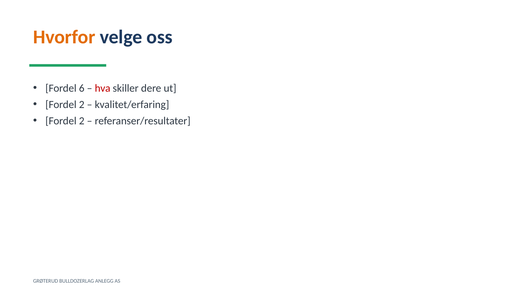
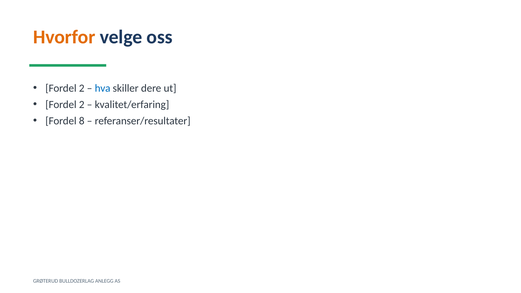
6 at (82, 88): 6 -> 2
hva colour: red -> blue
2 at (82, 121): 2 -> 8
